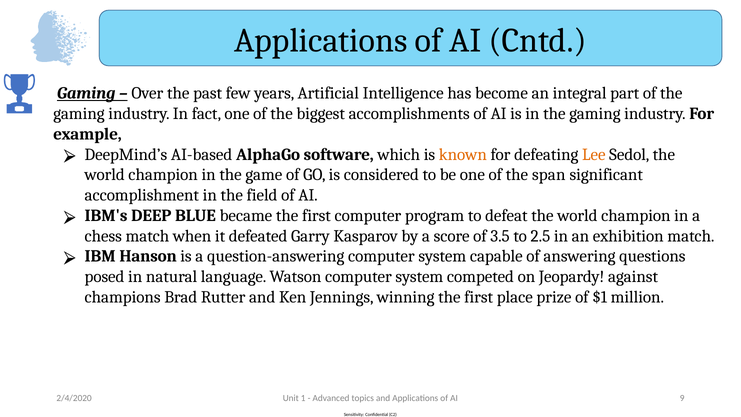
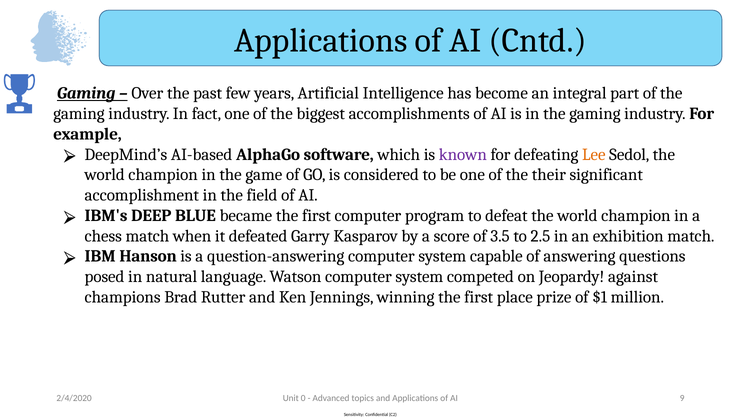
known colour: orange -> purple
span: span -> their
1: 1 -> 0
